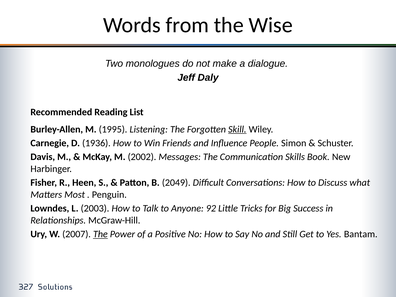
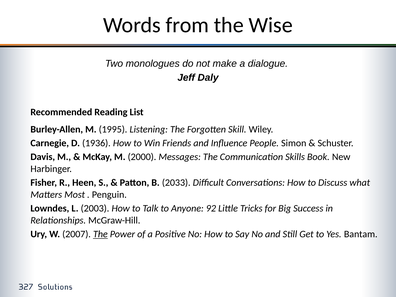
Skill underline: present -> none
2002: 2002 -> 2000
2049: 2049 -> 2033
